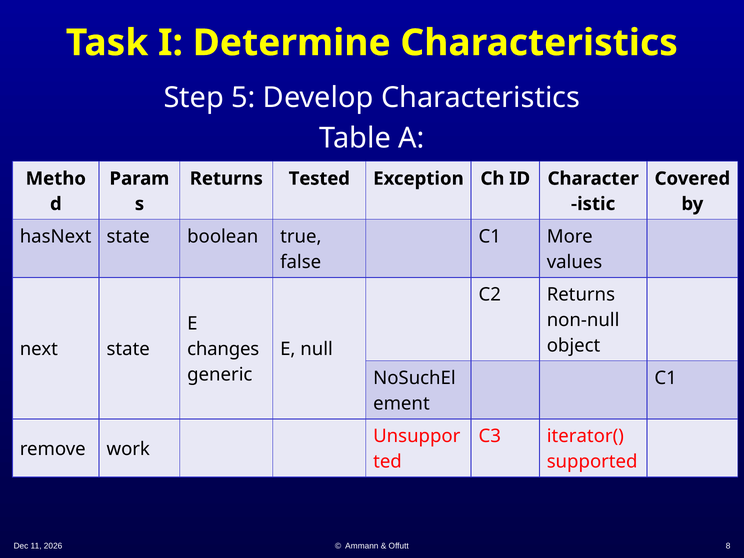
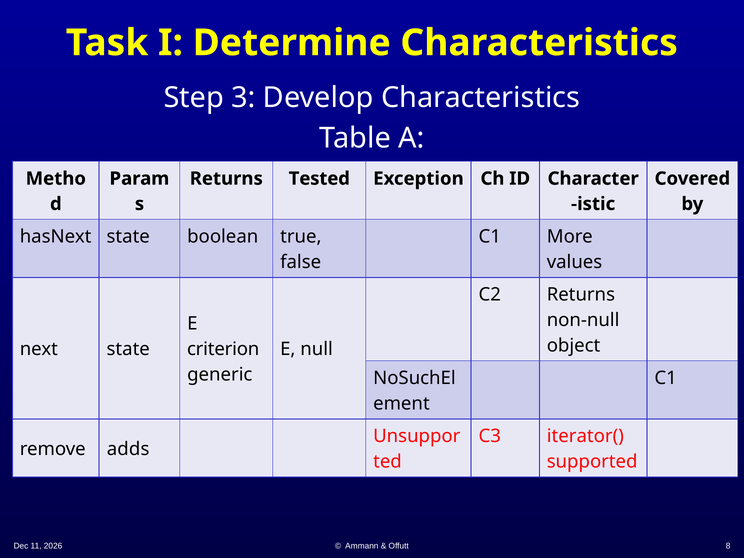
5: 5 -> 3
changes: changes -> criterion
work: work -> adds
